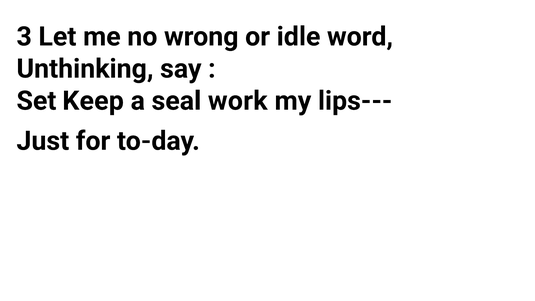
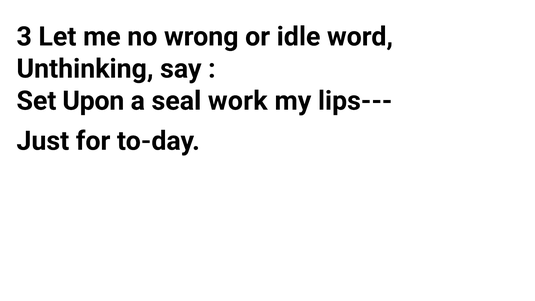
Keep: Keep -> Upon
